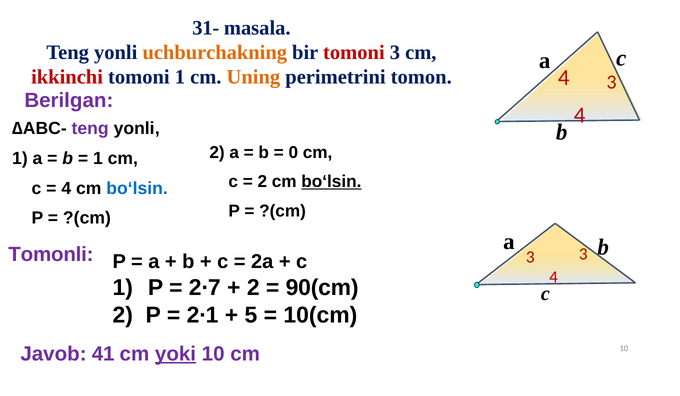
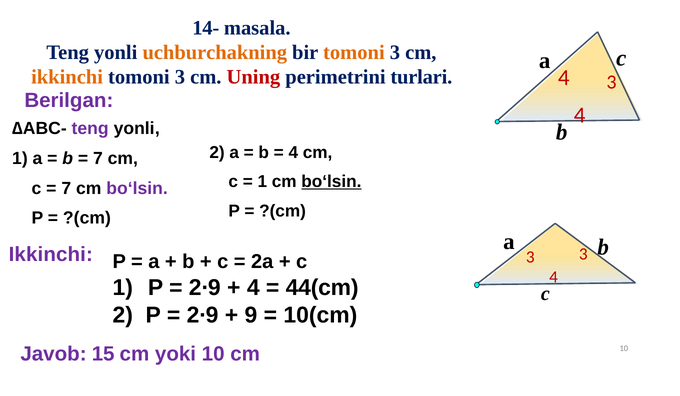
31-: 31- -> 14-
tomoni at (354, 52) colour: red -> orange
ikkinchi at (67, 77) colour: red -> orange
1 at (180, 77): 1 -> 3
Uning colour: orange -> red
tomon: tomon -> turlari
0 at (293, 152): 0 -> 4
1 at (98, 158): 1 -> 7
2 at (262, 182): 2 -> 1
4 at (66, 188): 4 -> 7
bo‘lsin at (137, 188) colour: blue -> purple
Tomonli at (51, 254): Tomonli -> Ikkinchi
2∙7 at (205, 288): 2∙7 -> 2∙9
2 at (253, 288): 2 -> 4
90(cm: 90(cm -> 44(cm
2∙1 at (203, 315): 2∙1 -> 2∙9
5: 5 -> 9
41: 41 -> 15
yoki underline: present -> none
